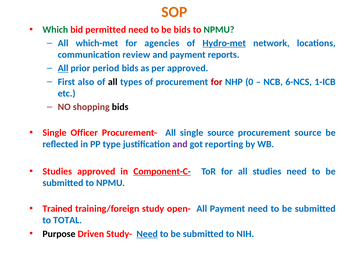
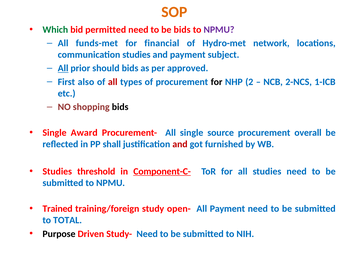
NPMU at (219, 30) colour: green -> purple
which-met: which-met -> funds-met
agencies: agencies -> financial
Hydro-met underline: present -> none
communication review: review -> studies
reports: reports -> subject
period: period -> should
all at (113, 82) colour: black -> red
for at (217, 82) colour: red -> black
0: 0 -> 2
6-NCS: 6-NCS -> 2-NCS
Officer: Officer -> Award
procurement source: source -> overall
type: type -> shall
and at (180, 144) colour: purple -> red
reporting: reporting -> furnished
Studies approved: approved -> threshold
Need at (147, 234) underline: present -> none
